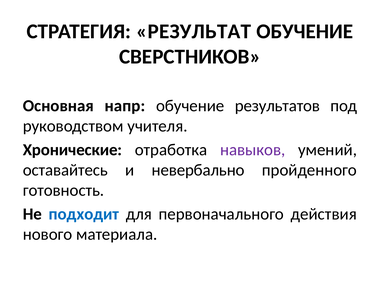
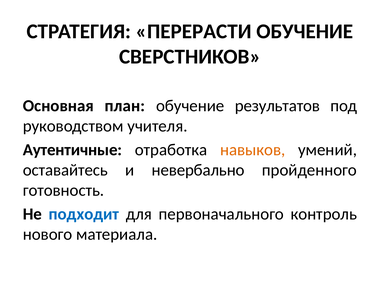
РЕЗУЛЬТАТ: РЕЗУЛЬТАТ -> ПЕРЕРАСТИ
напр: напр -> план
Хронические: Хронические -> Аутентичные
навыков colour: purple -> orange
действия: действия -> контроль
